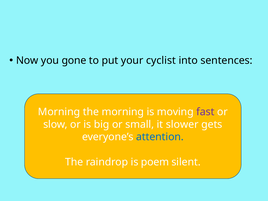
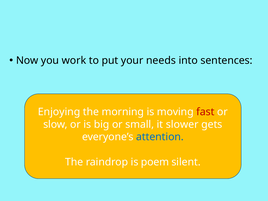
gone: gone -> work
cyclist: cyclist -> needs
Morning at (59, 112): Morning -> Enjoying
fast colour: purple -> red
